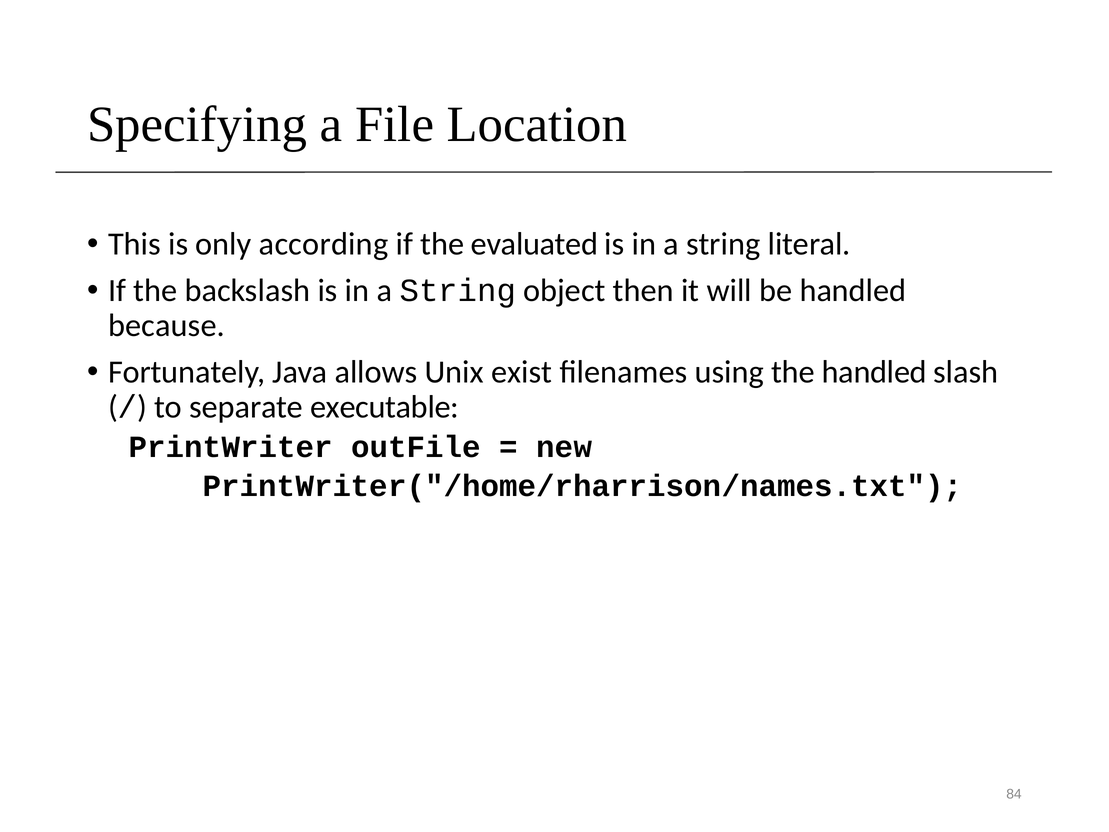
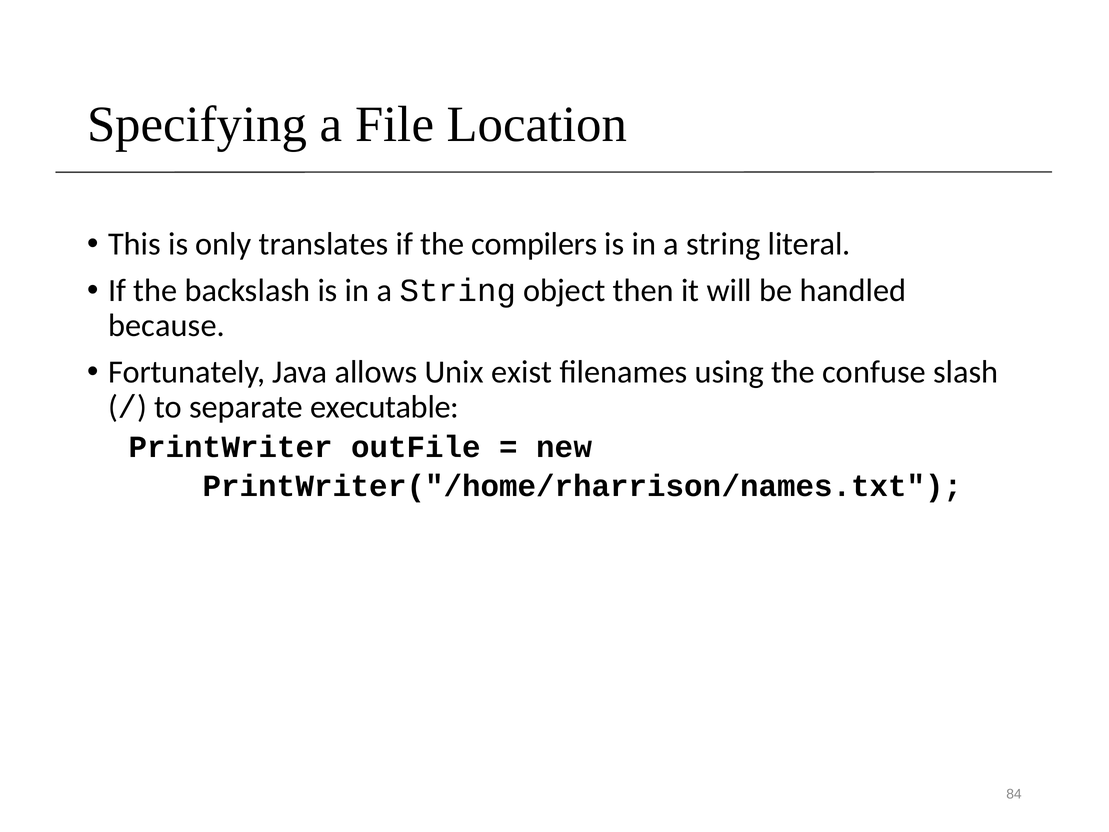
according: according -> translates
evaluated: evaluated -> compilers
the handled: handled -> confuse
